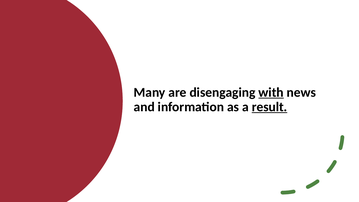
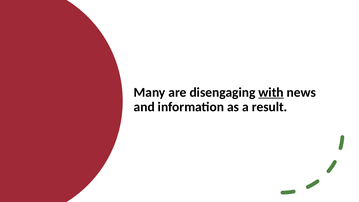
result underline: present -> none
